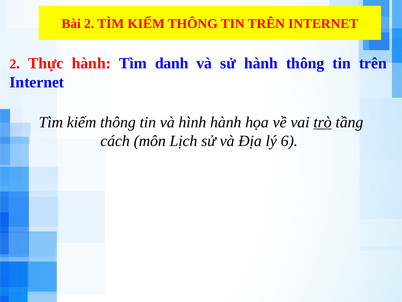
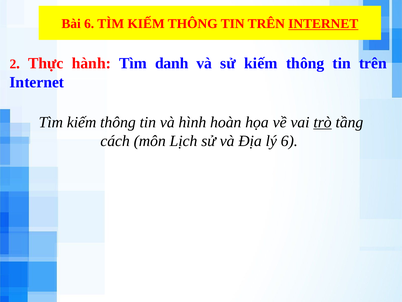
Bài 2: 2 -> 6
INTERNET at (323, 24) underline: none -> present
sử hành: hành -> kiếm
hình hành: hành -> hoàn
